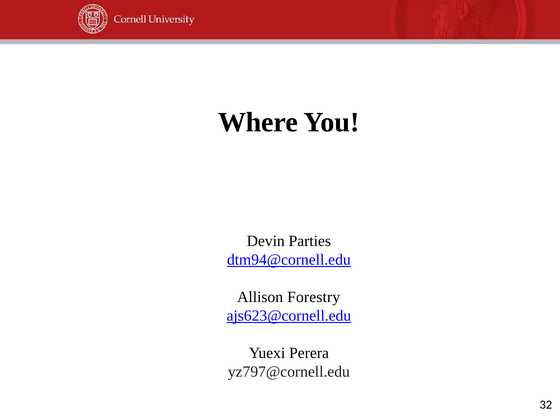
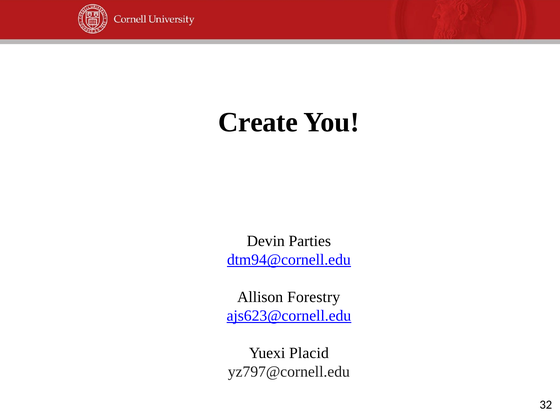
Where: Where -> Create
Perera: Perera -> Placid
